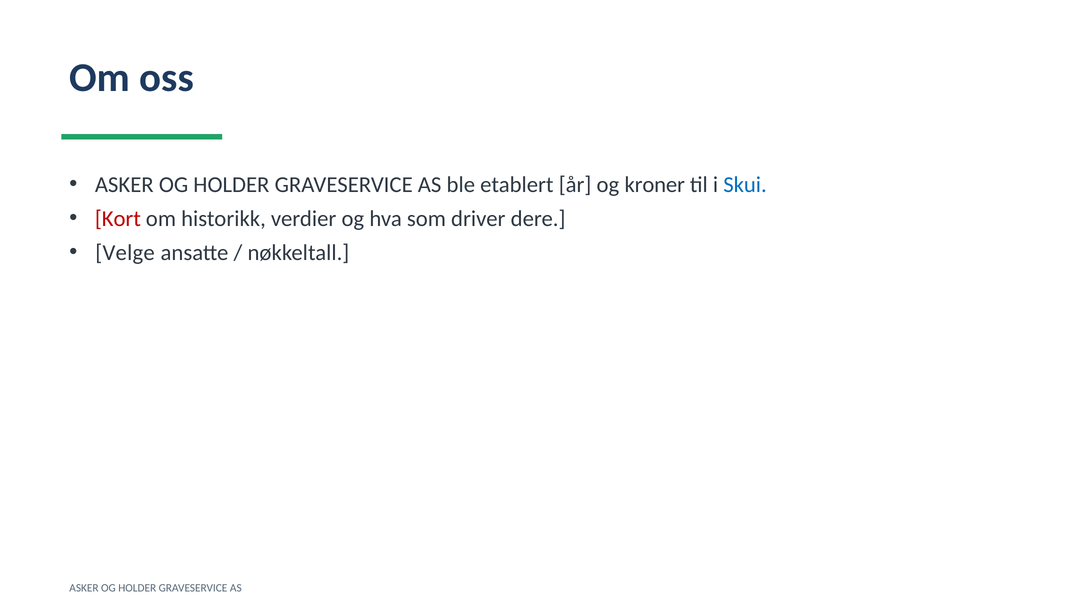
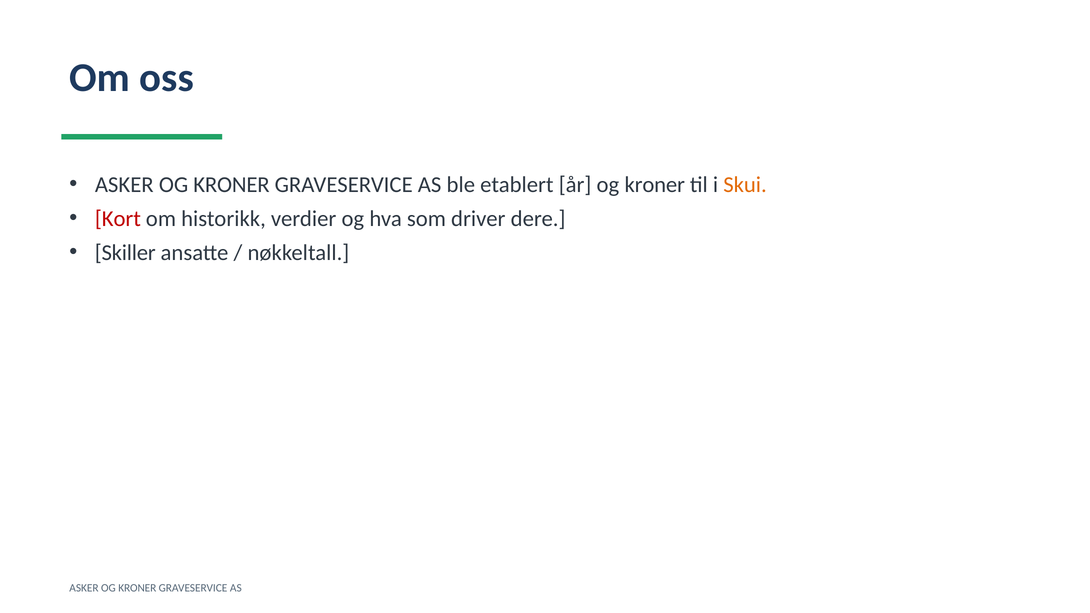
HOLDER at (231, 185): HOLDER -> KRONER
Skui colour: blue -> orange
Velge: Velge -> Skiller
HOLDER at (137, 588): HOLDER -> KRONER
